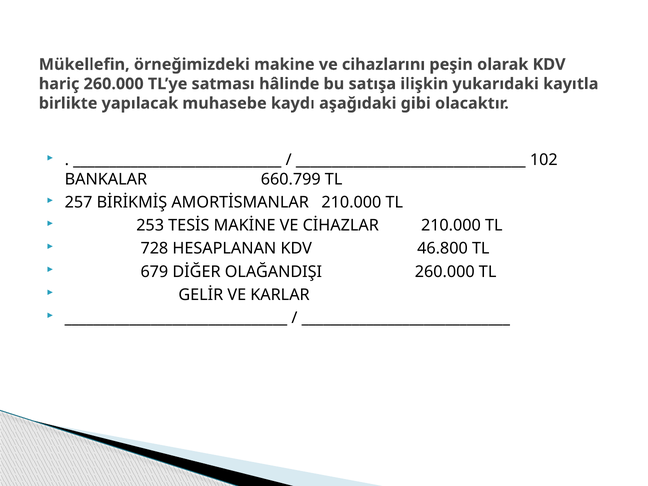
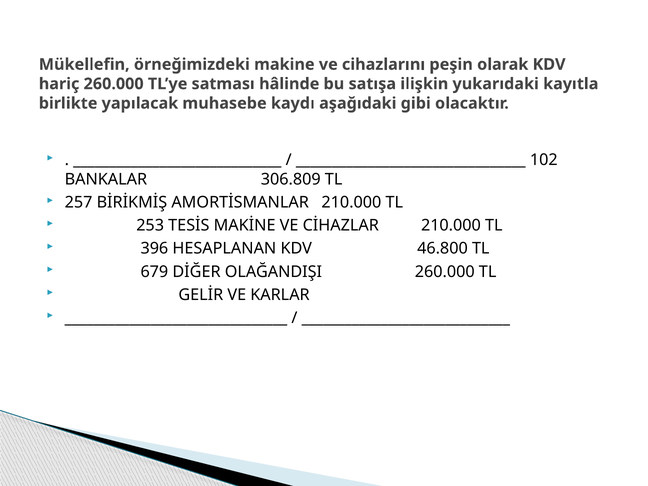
660.799: 660.799 -> 306.809
728: 728 -> 396
